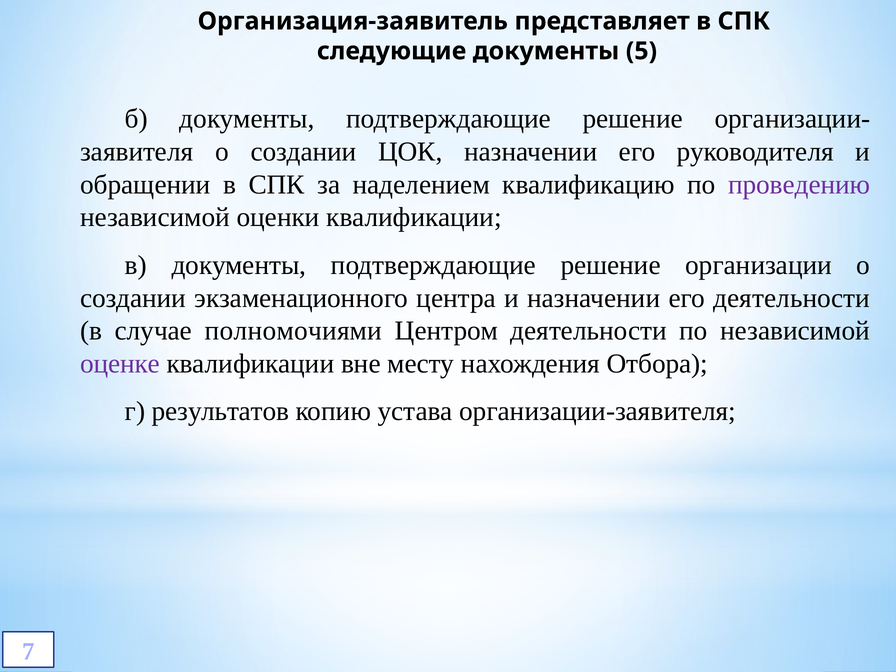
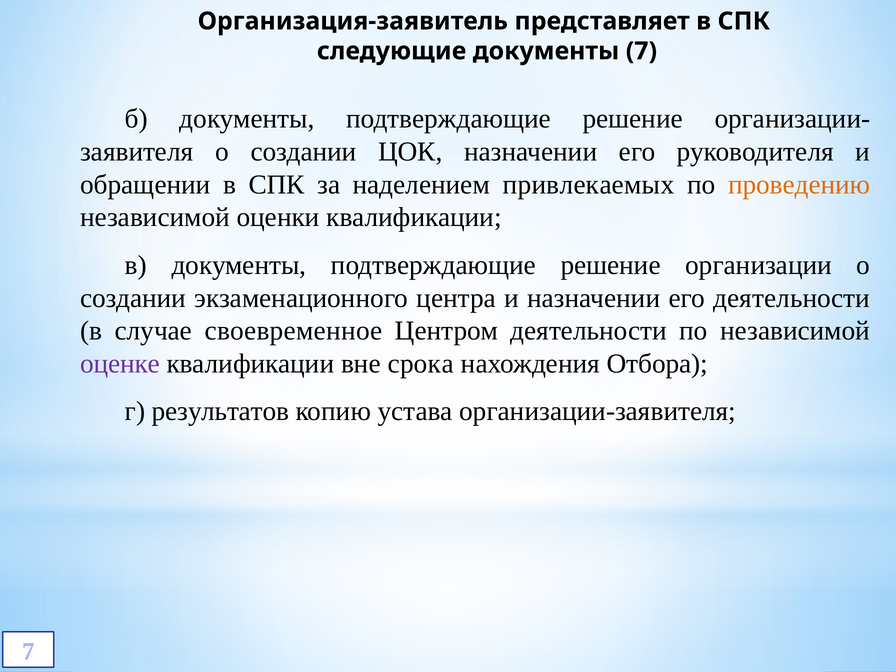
документы 5: 5 -> 7
квалификацию: квалификацию -> привлекаемых
проведению colour: purple -> orange
полномочиями: полномочиями -> своевременное
месту: месту -> срока
